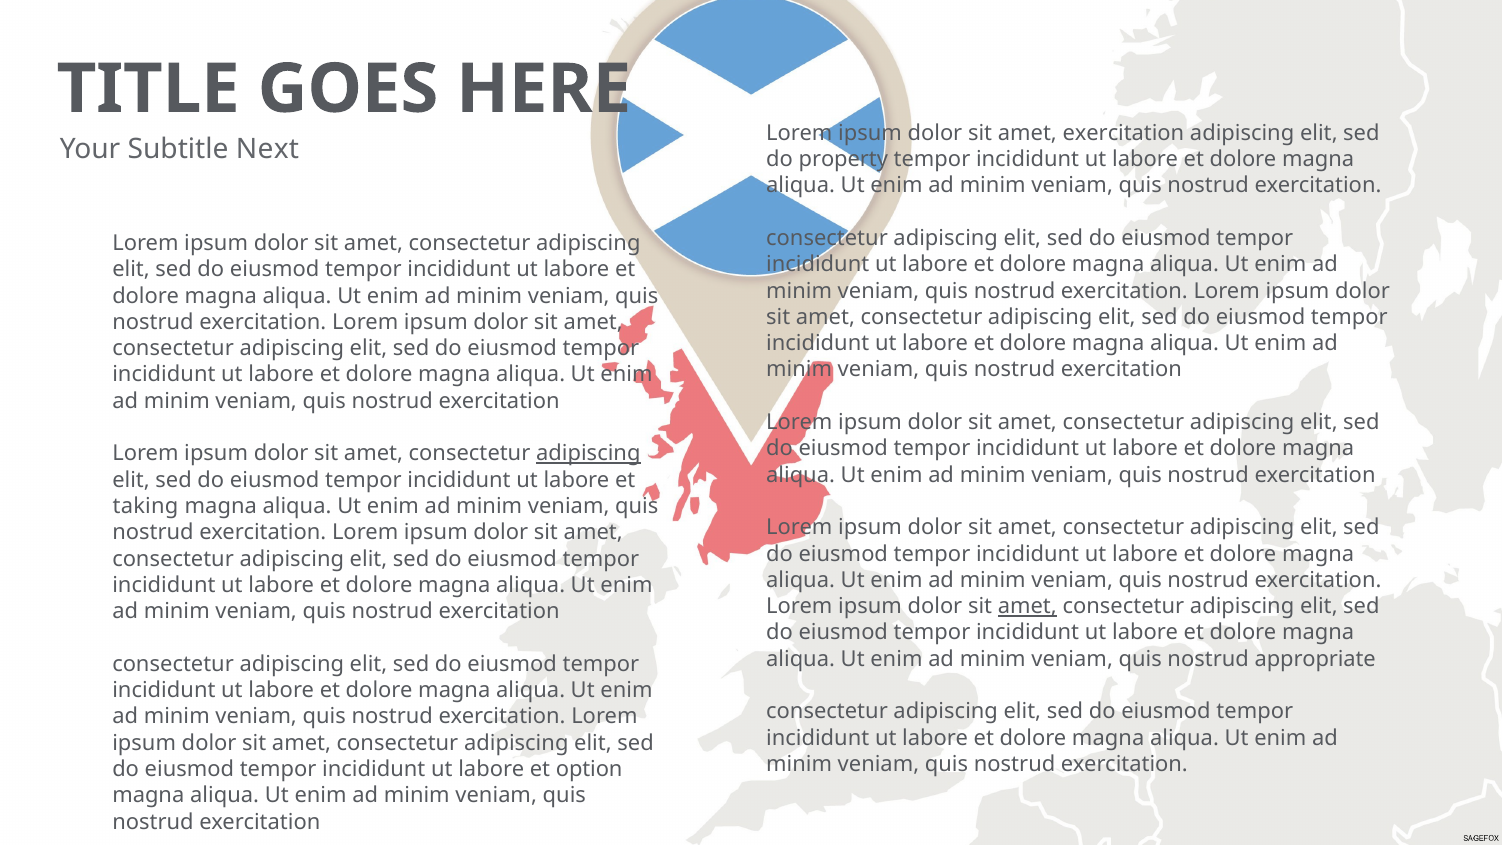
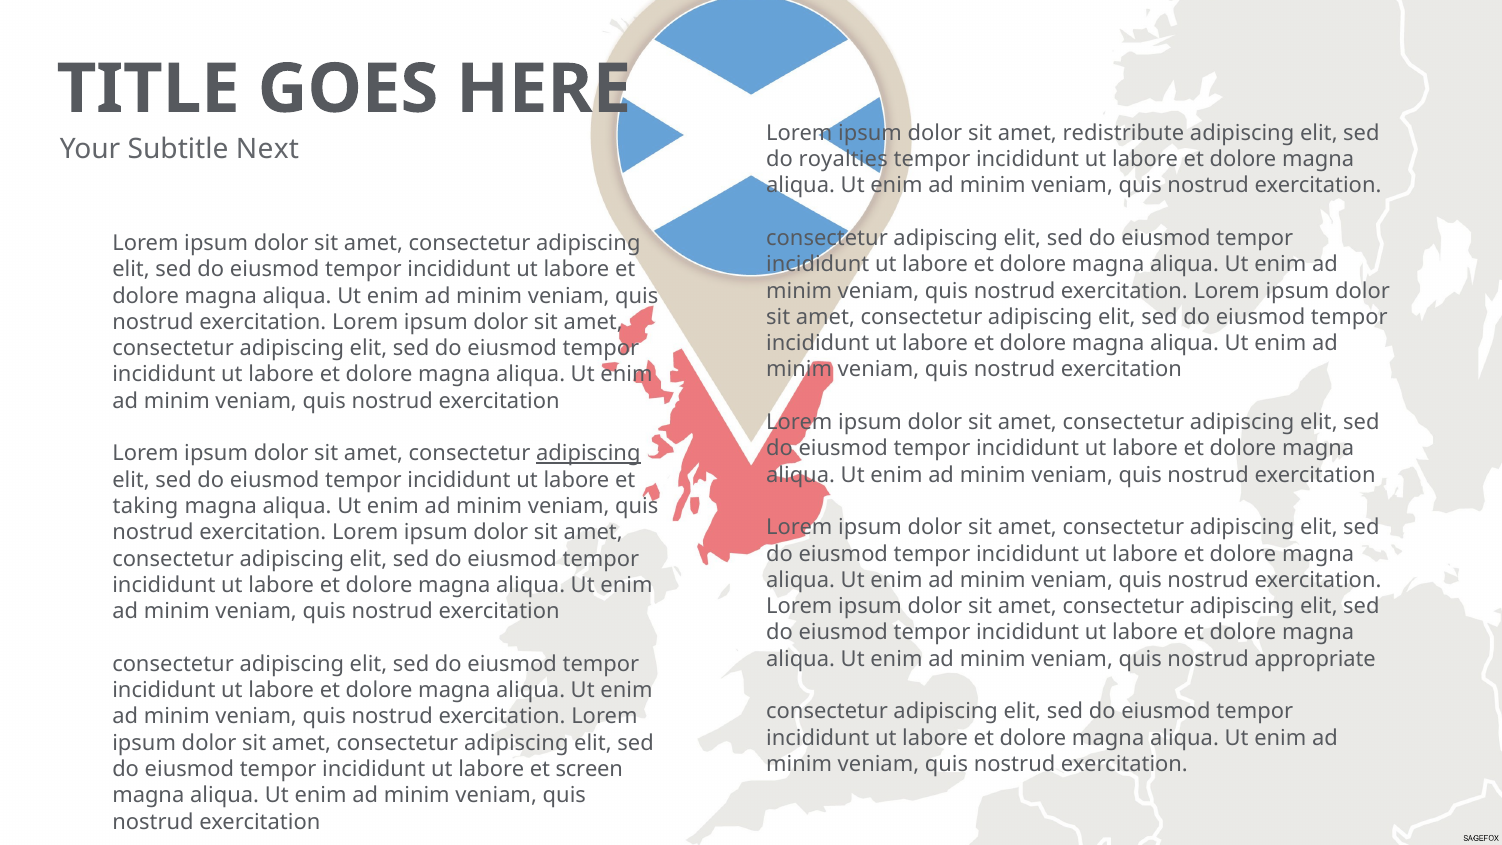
amet exercitation: exercitation -> redistribute
property: property -> royalties
amet at (1027, 606) underline: present -> none
option: option -> screen
